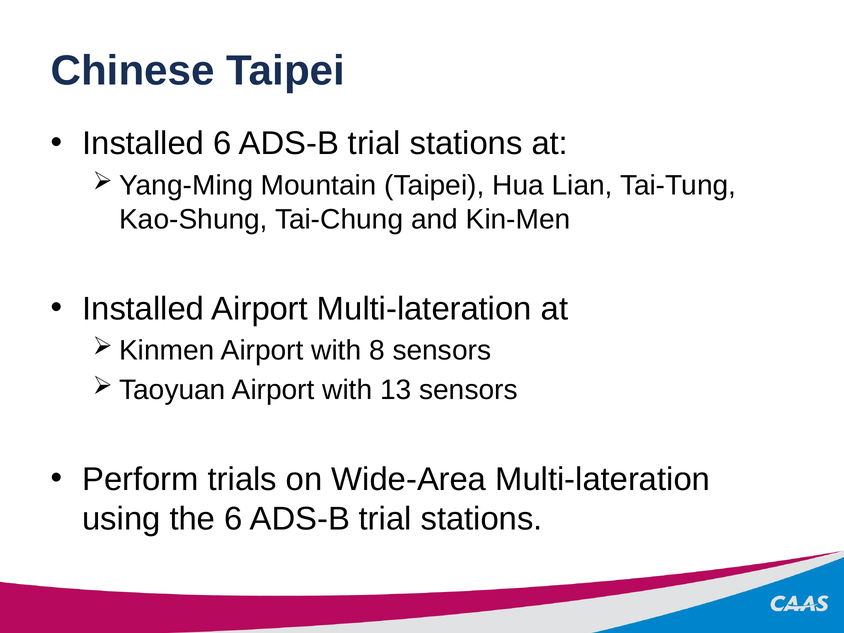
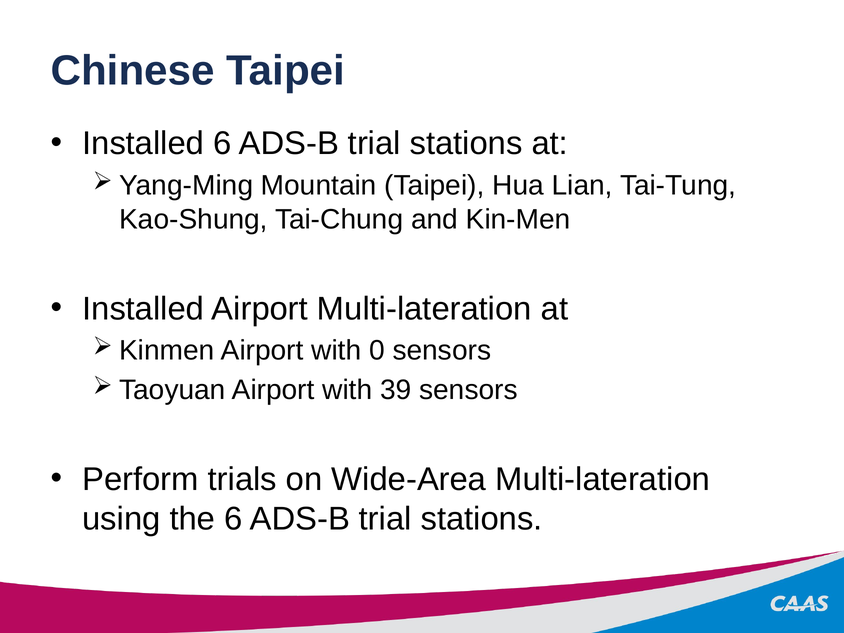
8: 8 -> 0
13: 13 -> 39
